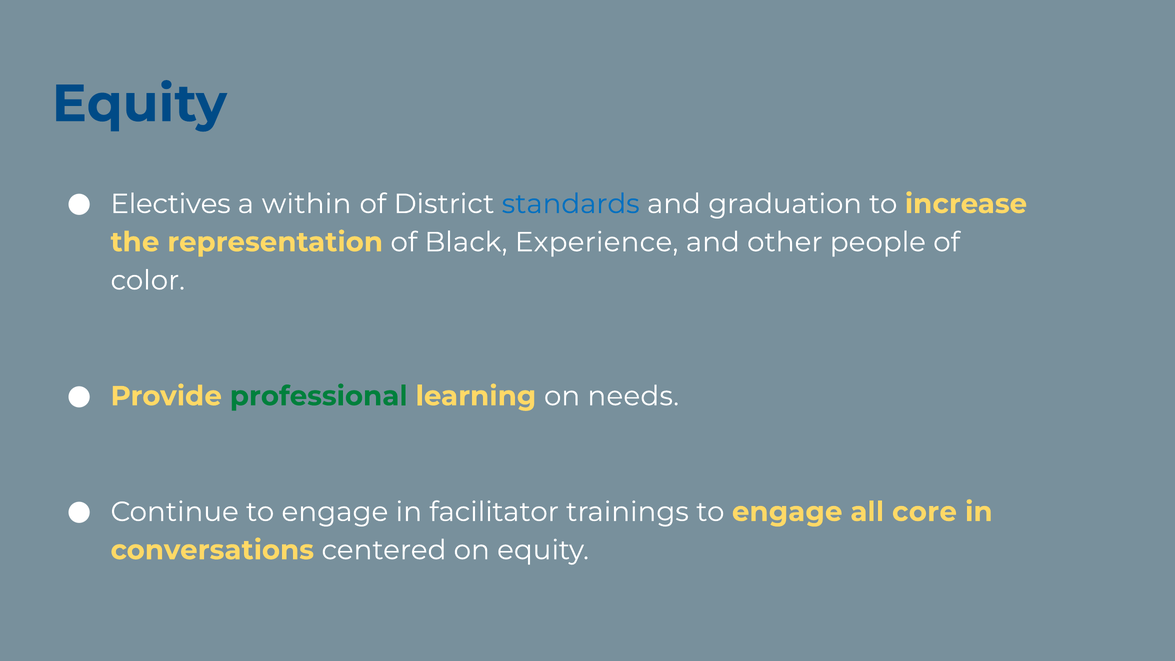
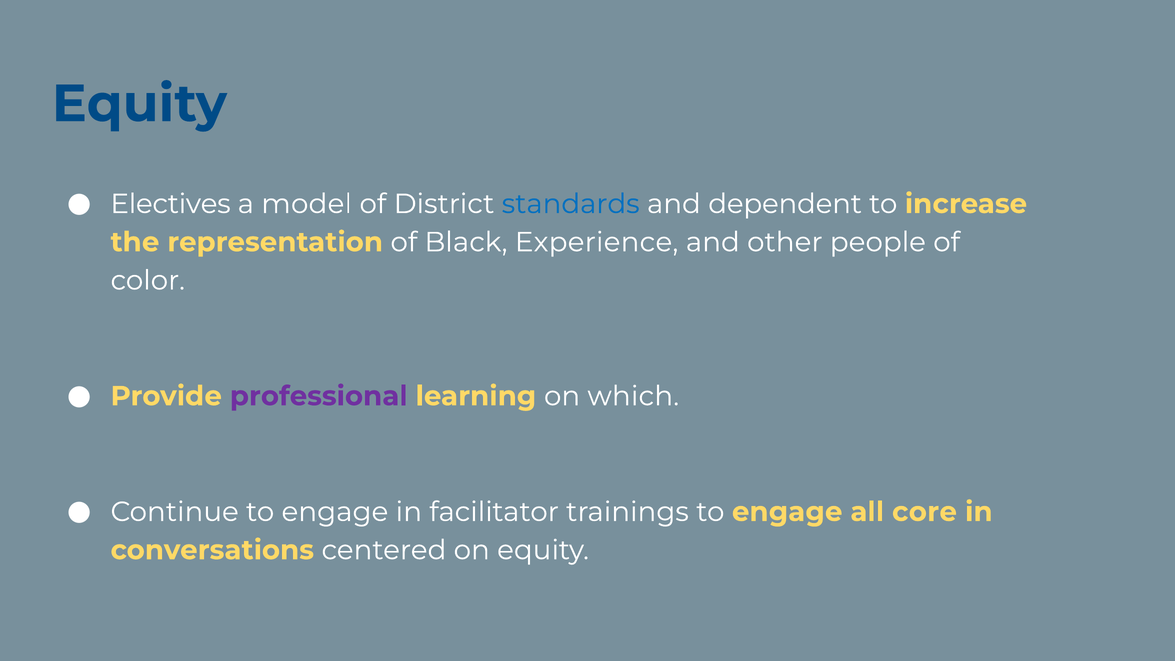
within: within -> model
graduation: graduation -> dependent
professional colour: green -> purple
needs: needs -> which
